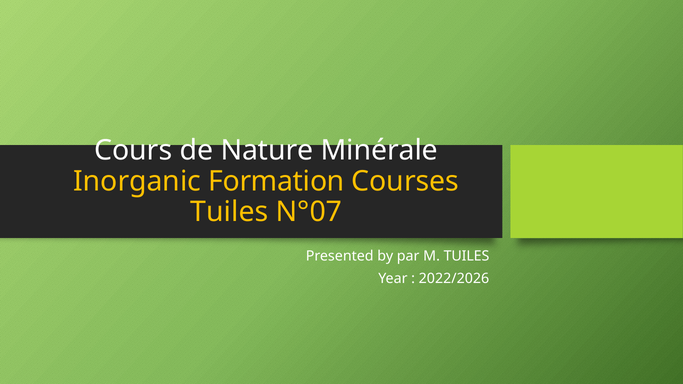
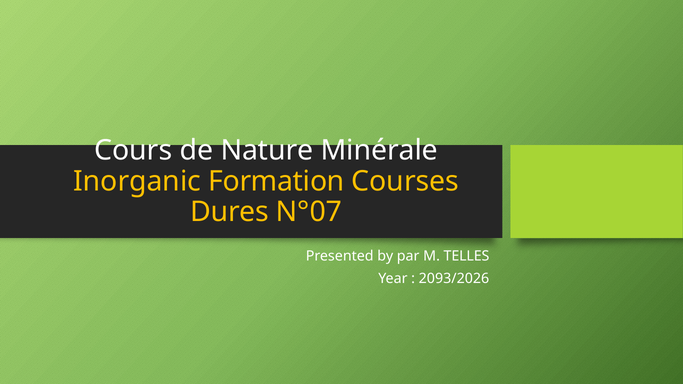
Tuiles at (229, 212): Tuiles -> Dures
M TUILES: TUILES -> TELLES
2022/2026: 2022/2026 -> 2093/2026
